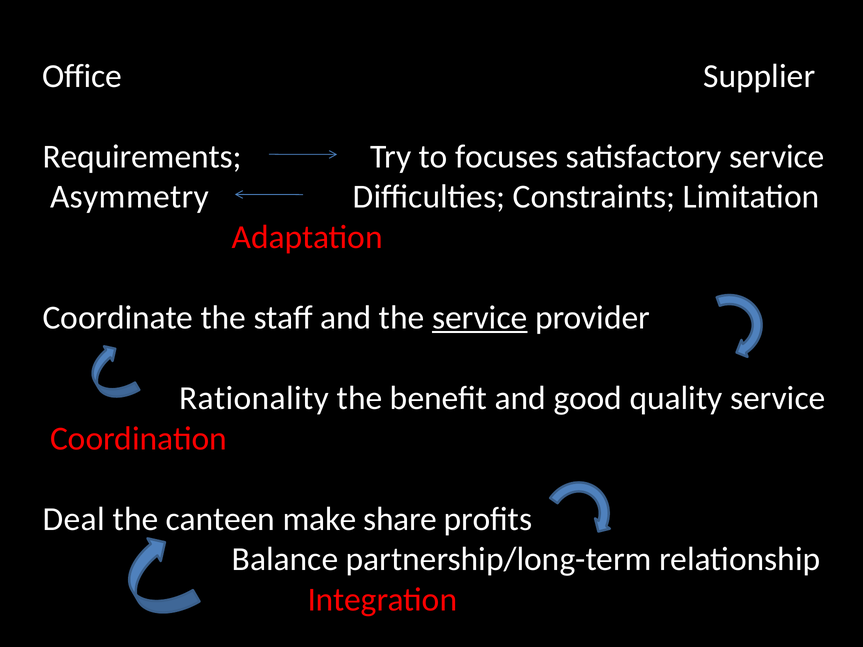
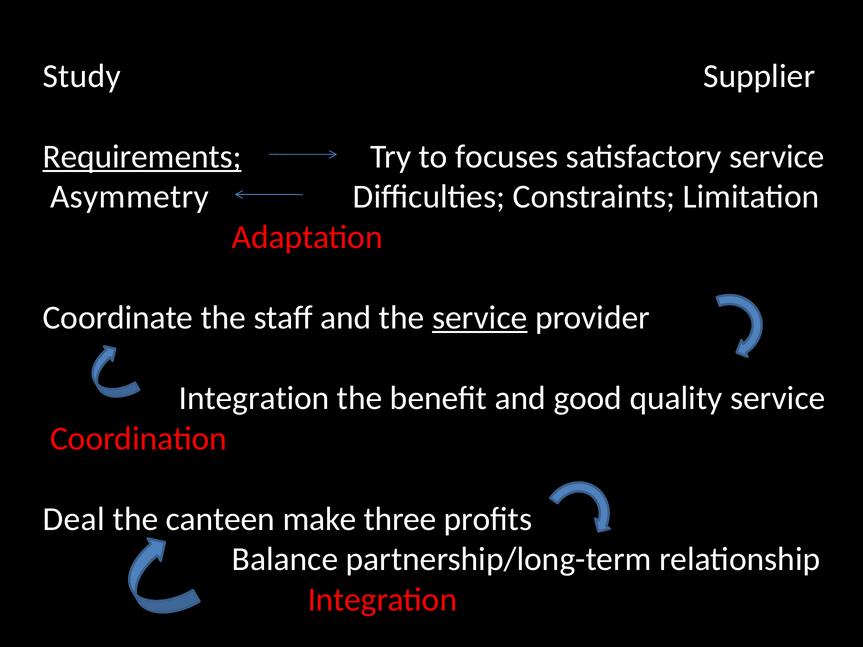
Office: Office -> Study
Requirements underline: none -> present
Rationality at (254, 398): Rationality -> Integration
share: share -> three
